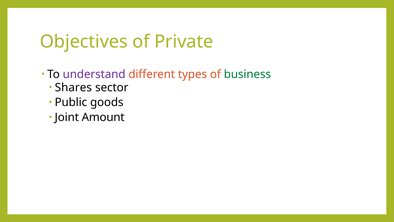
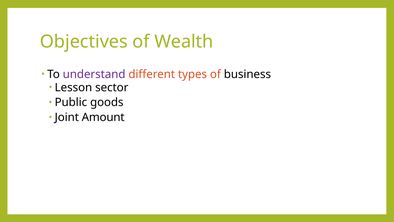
Private: Private -> Wealth
business colour: green -> black
Shares: Shares -> Lesson
